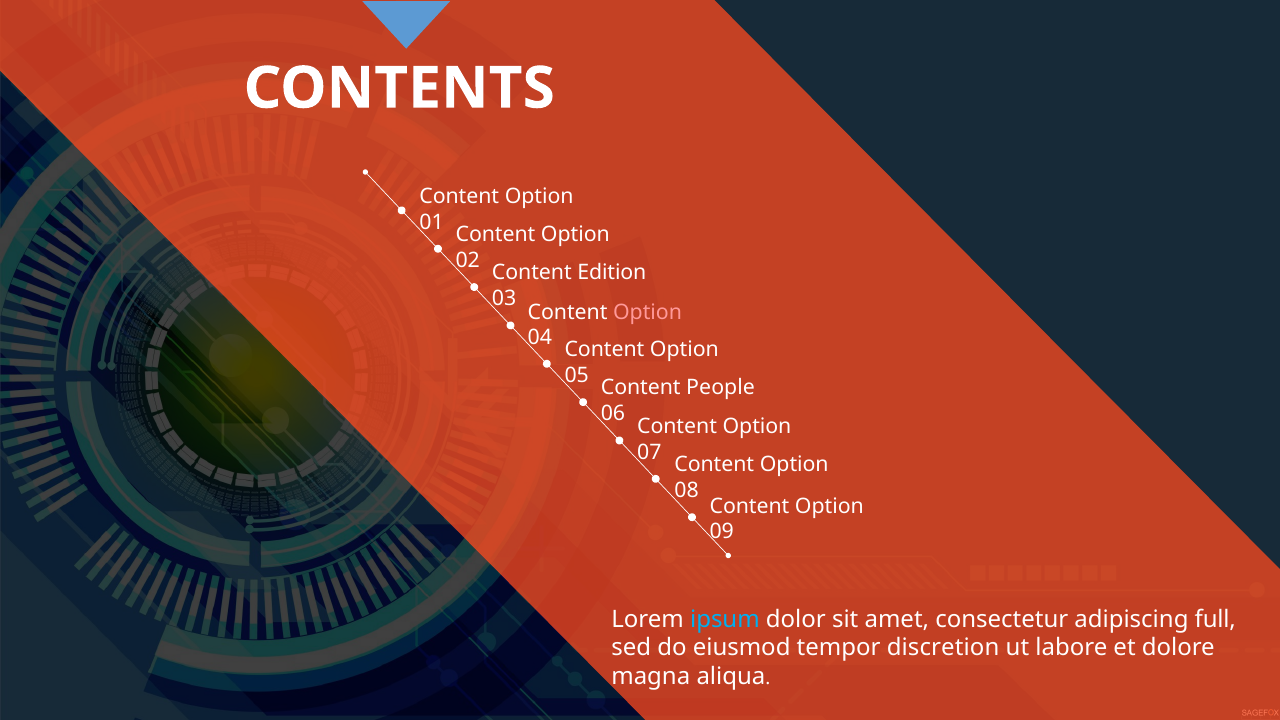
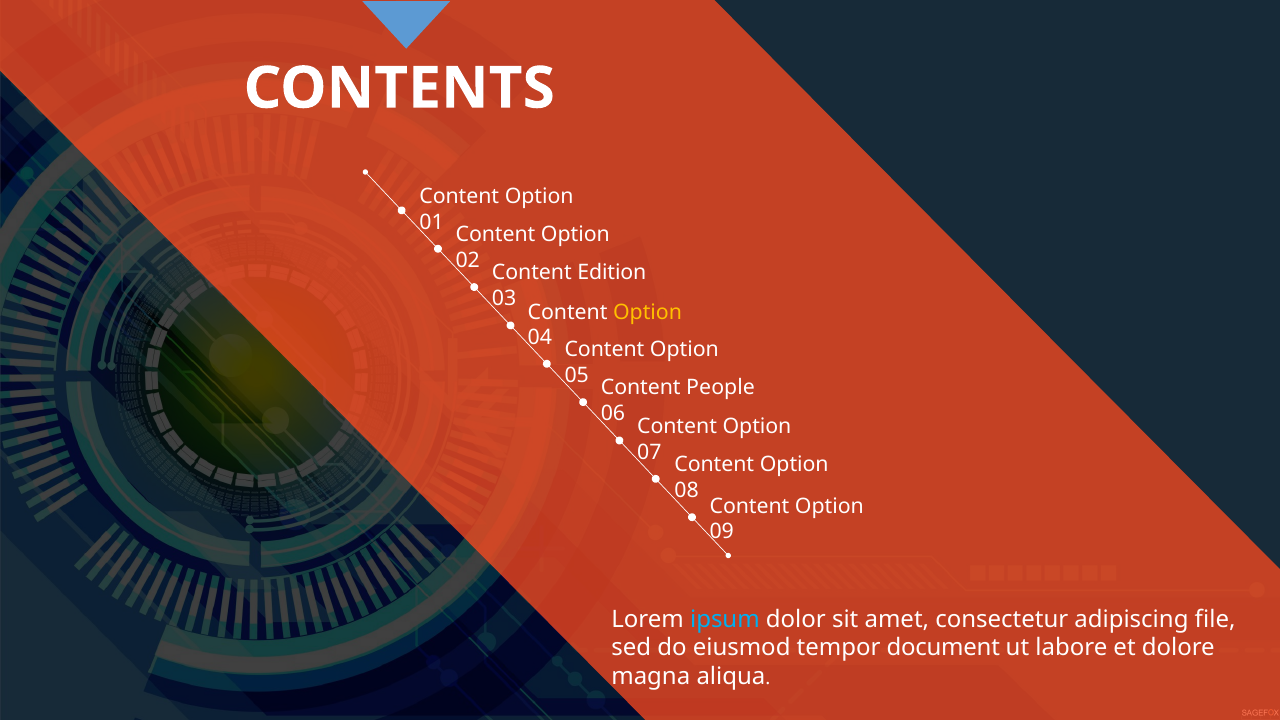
Option at (648, 312) colour: pink -> yellow
full: full -> file
discretion: discretion -> document
